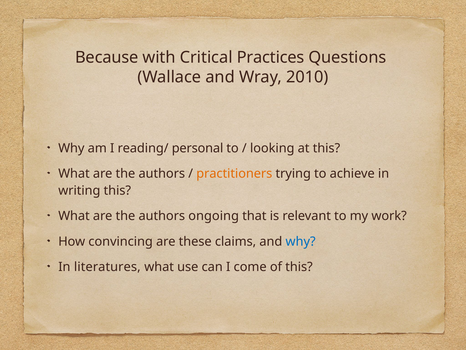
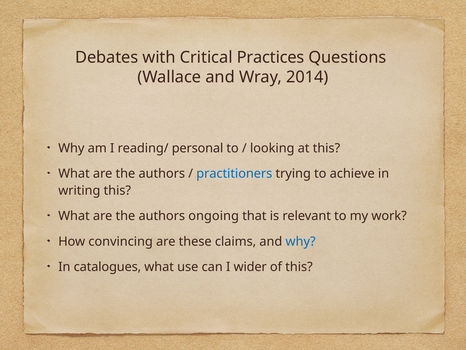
Because: Because -> Debates
2010: 2010 -> 2014
practitioners colour: orange -> blue
literatures: literatures -> catalogues
come: come -> wider
